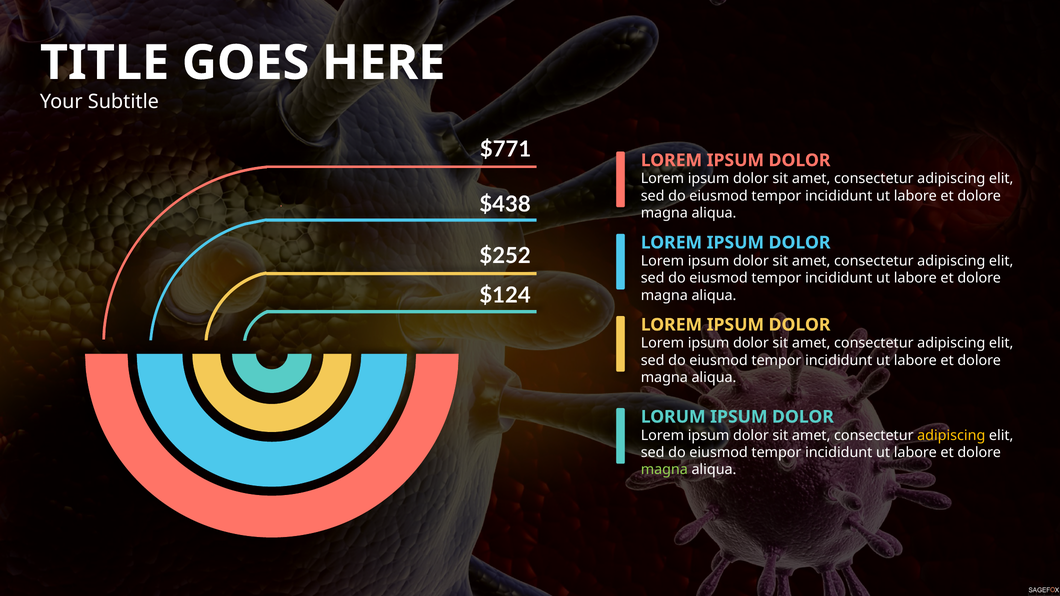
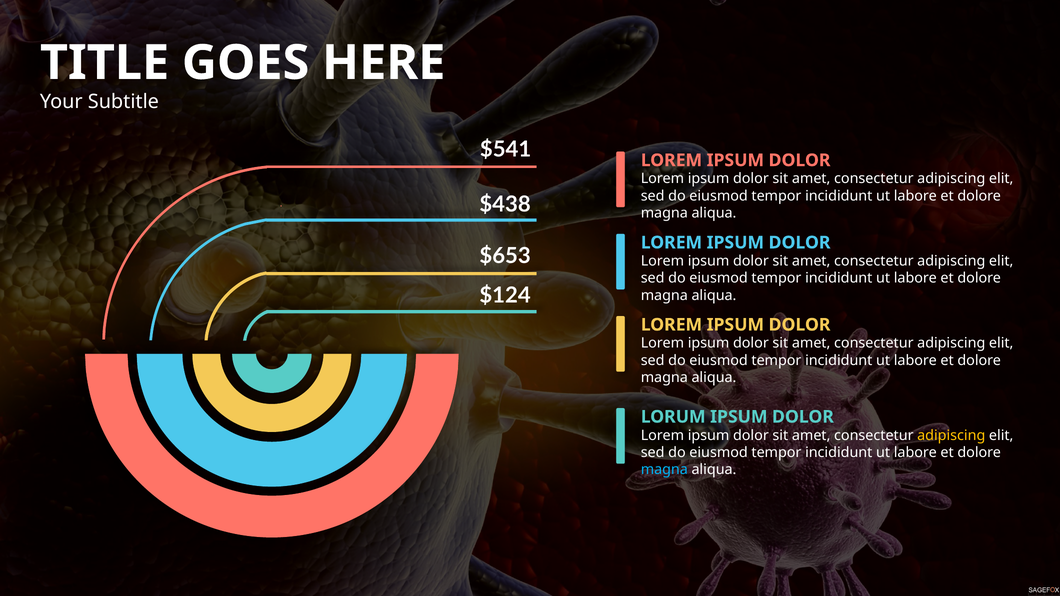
$771: $771 -> $541
$252: $252 -> $653
magna at (664, 470) colour: light green -> light blue
